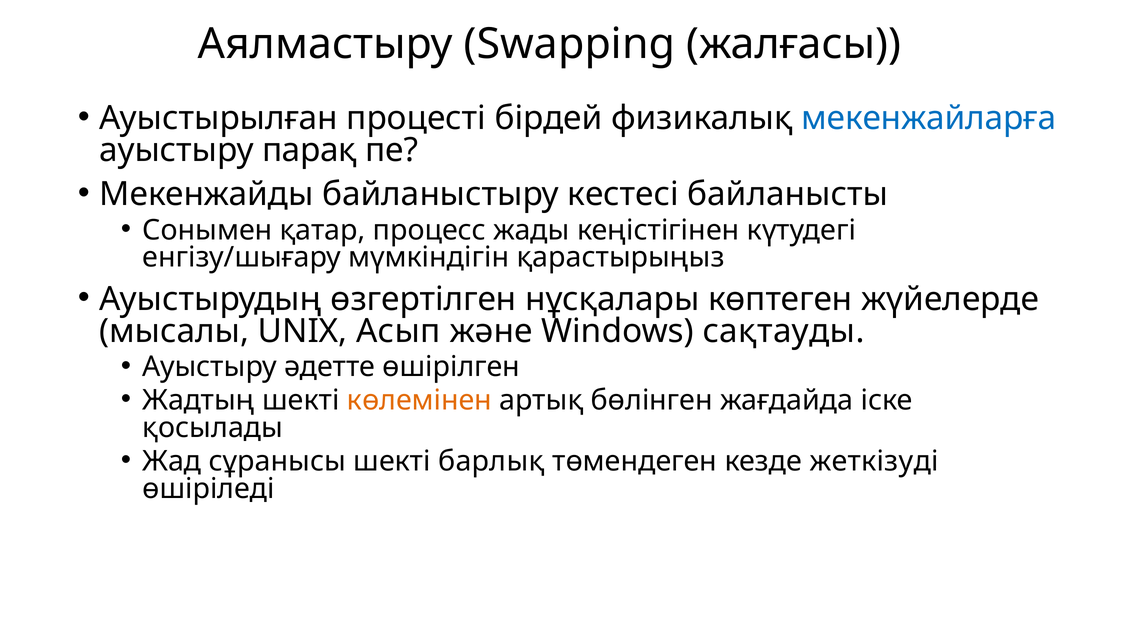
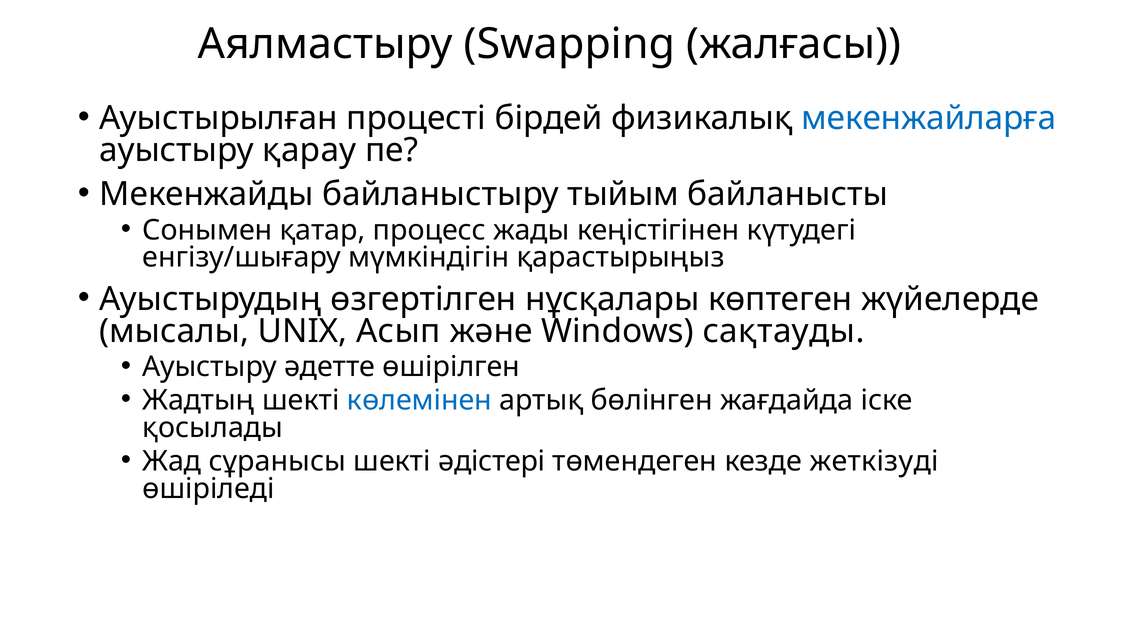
парақ: парақ -> қарау
кестесі: кестесі -> тыйым
көлемінен colour: orange -> blue
барлық: барлық -> әдістері
